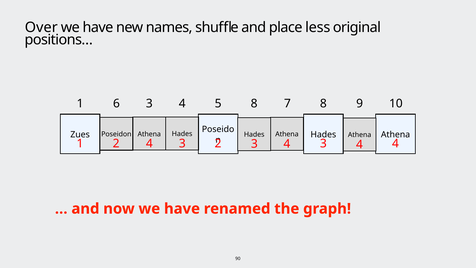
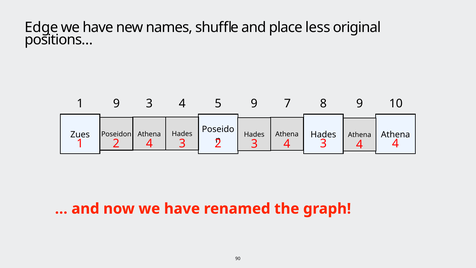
Over: Over -> Edge
1 6: 6 -> 9
5 8: 8 -> 9
